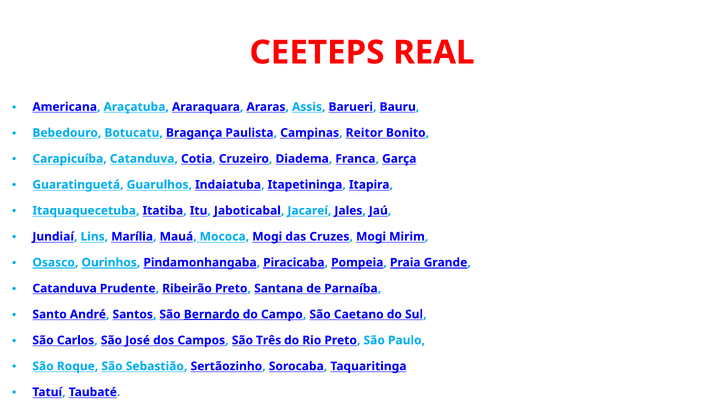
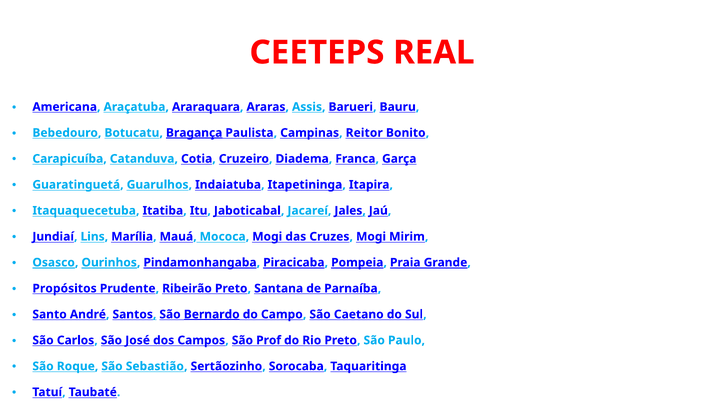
Bragança underline: none -> present
Catanduva at (65, 289): Catanduva -> Propósitos
Três: Três -> Prof
